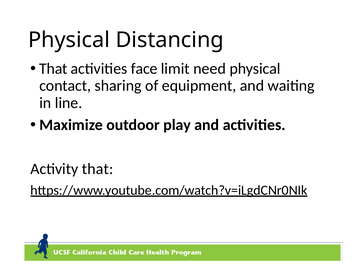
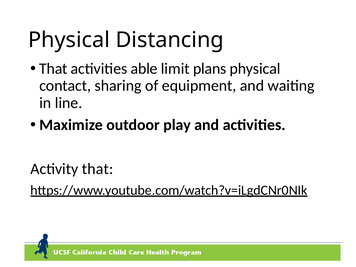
face: face -> able
need: need -> plans
